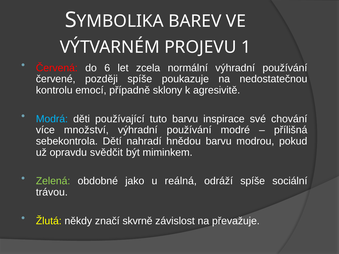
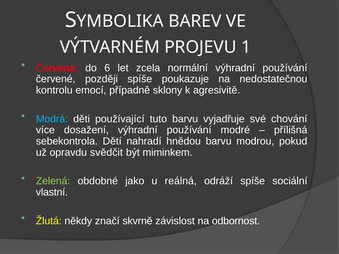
inspirace: inspirace -> vyjadřuje
množství: množství -> dosažení
trávou: trávou -> vlastní
převažuje: převažuje -> odbornost
